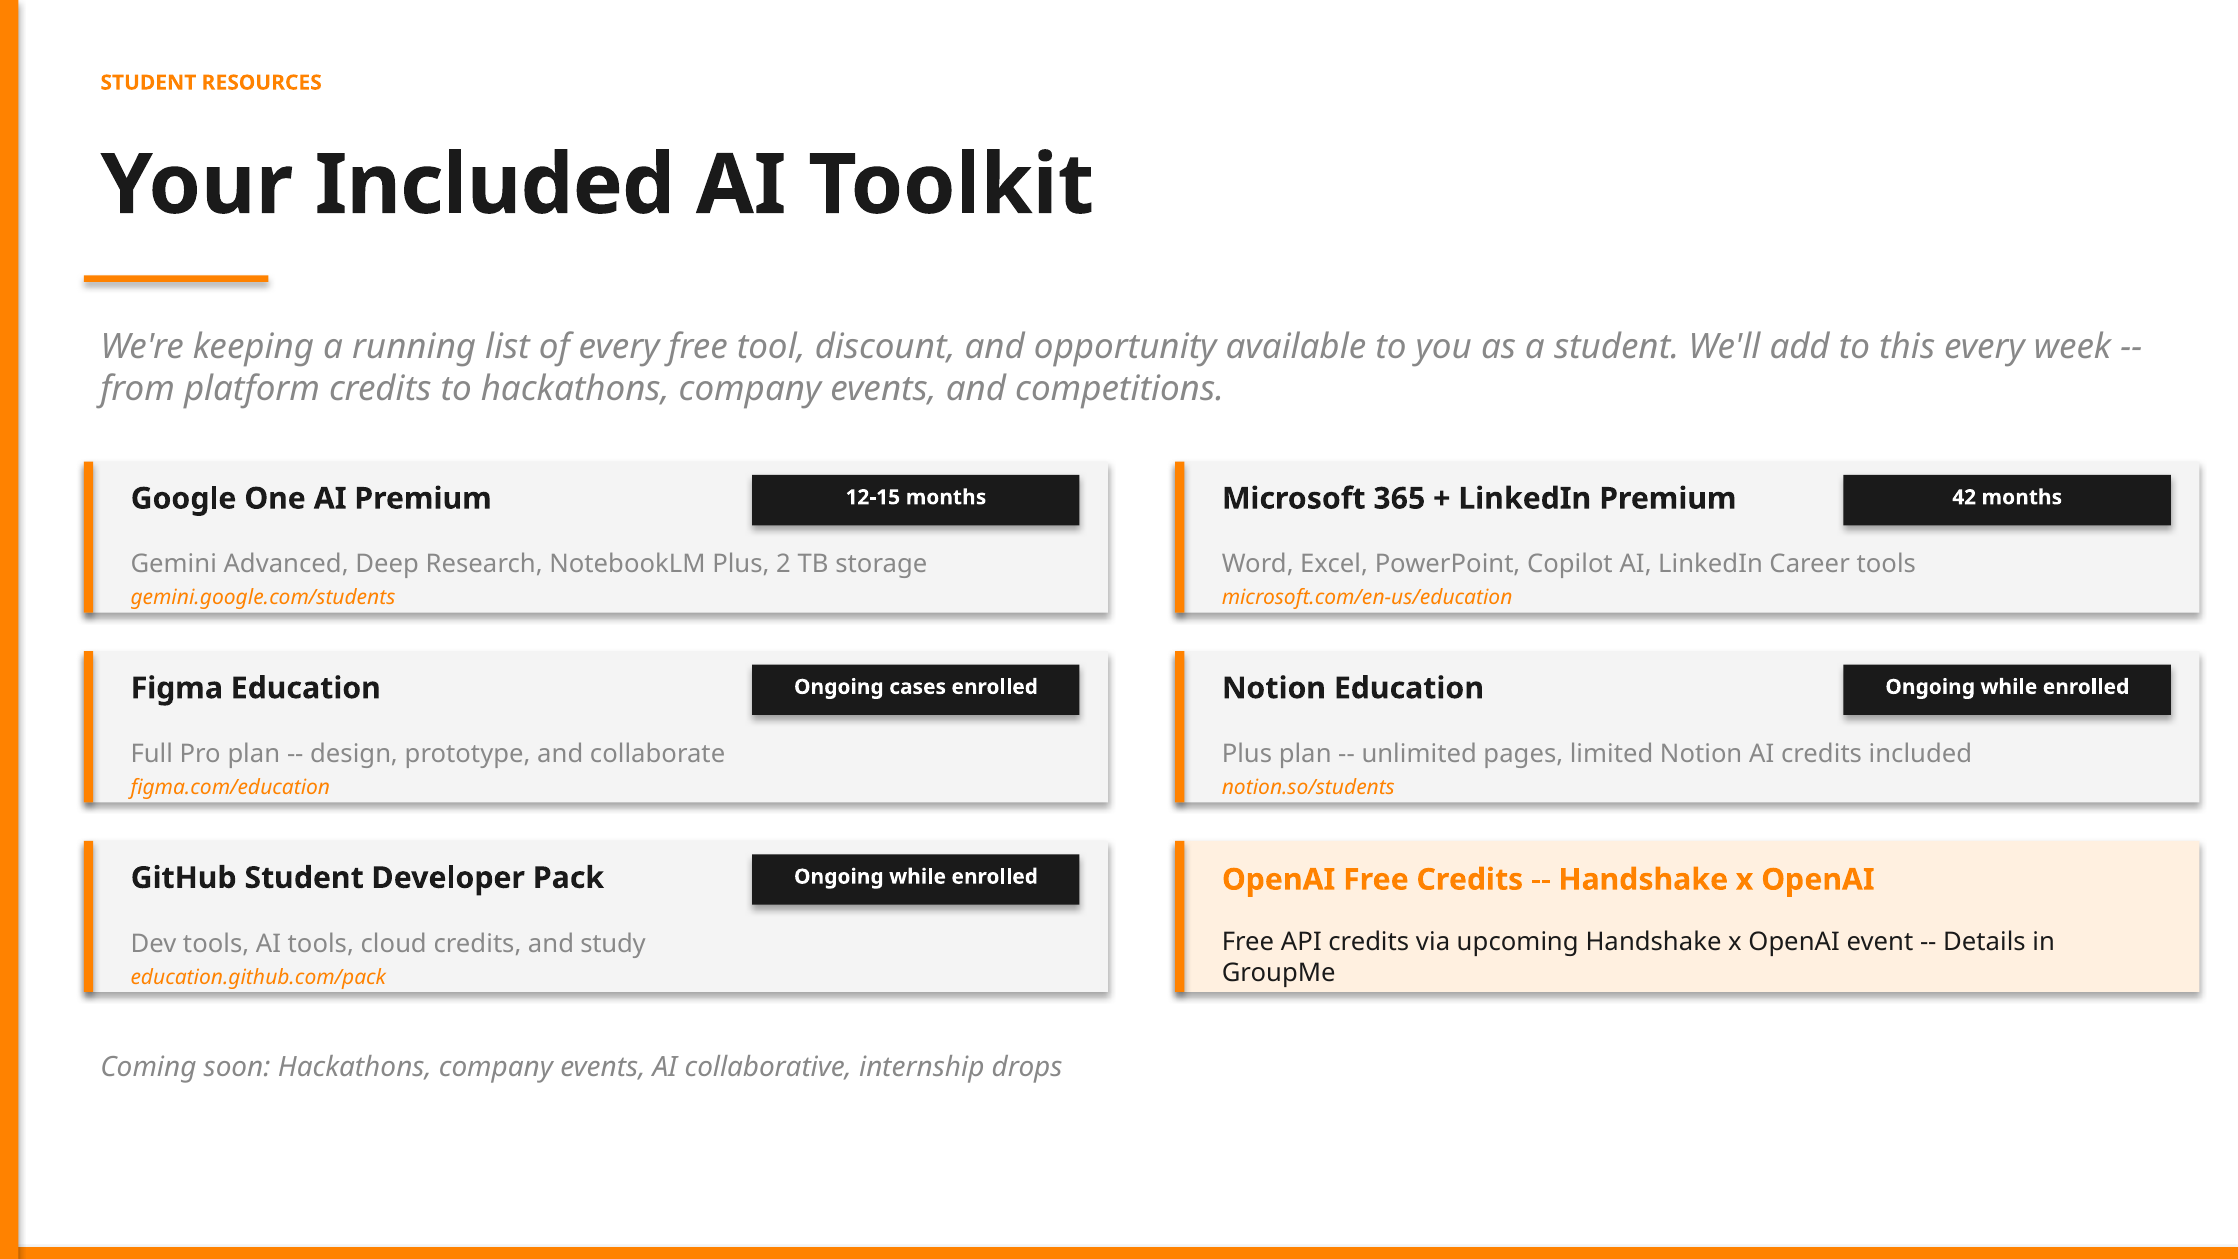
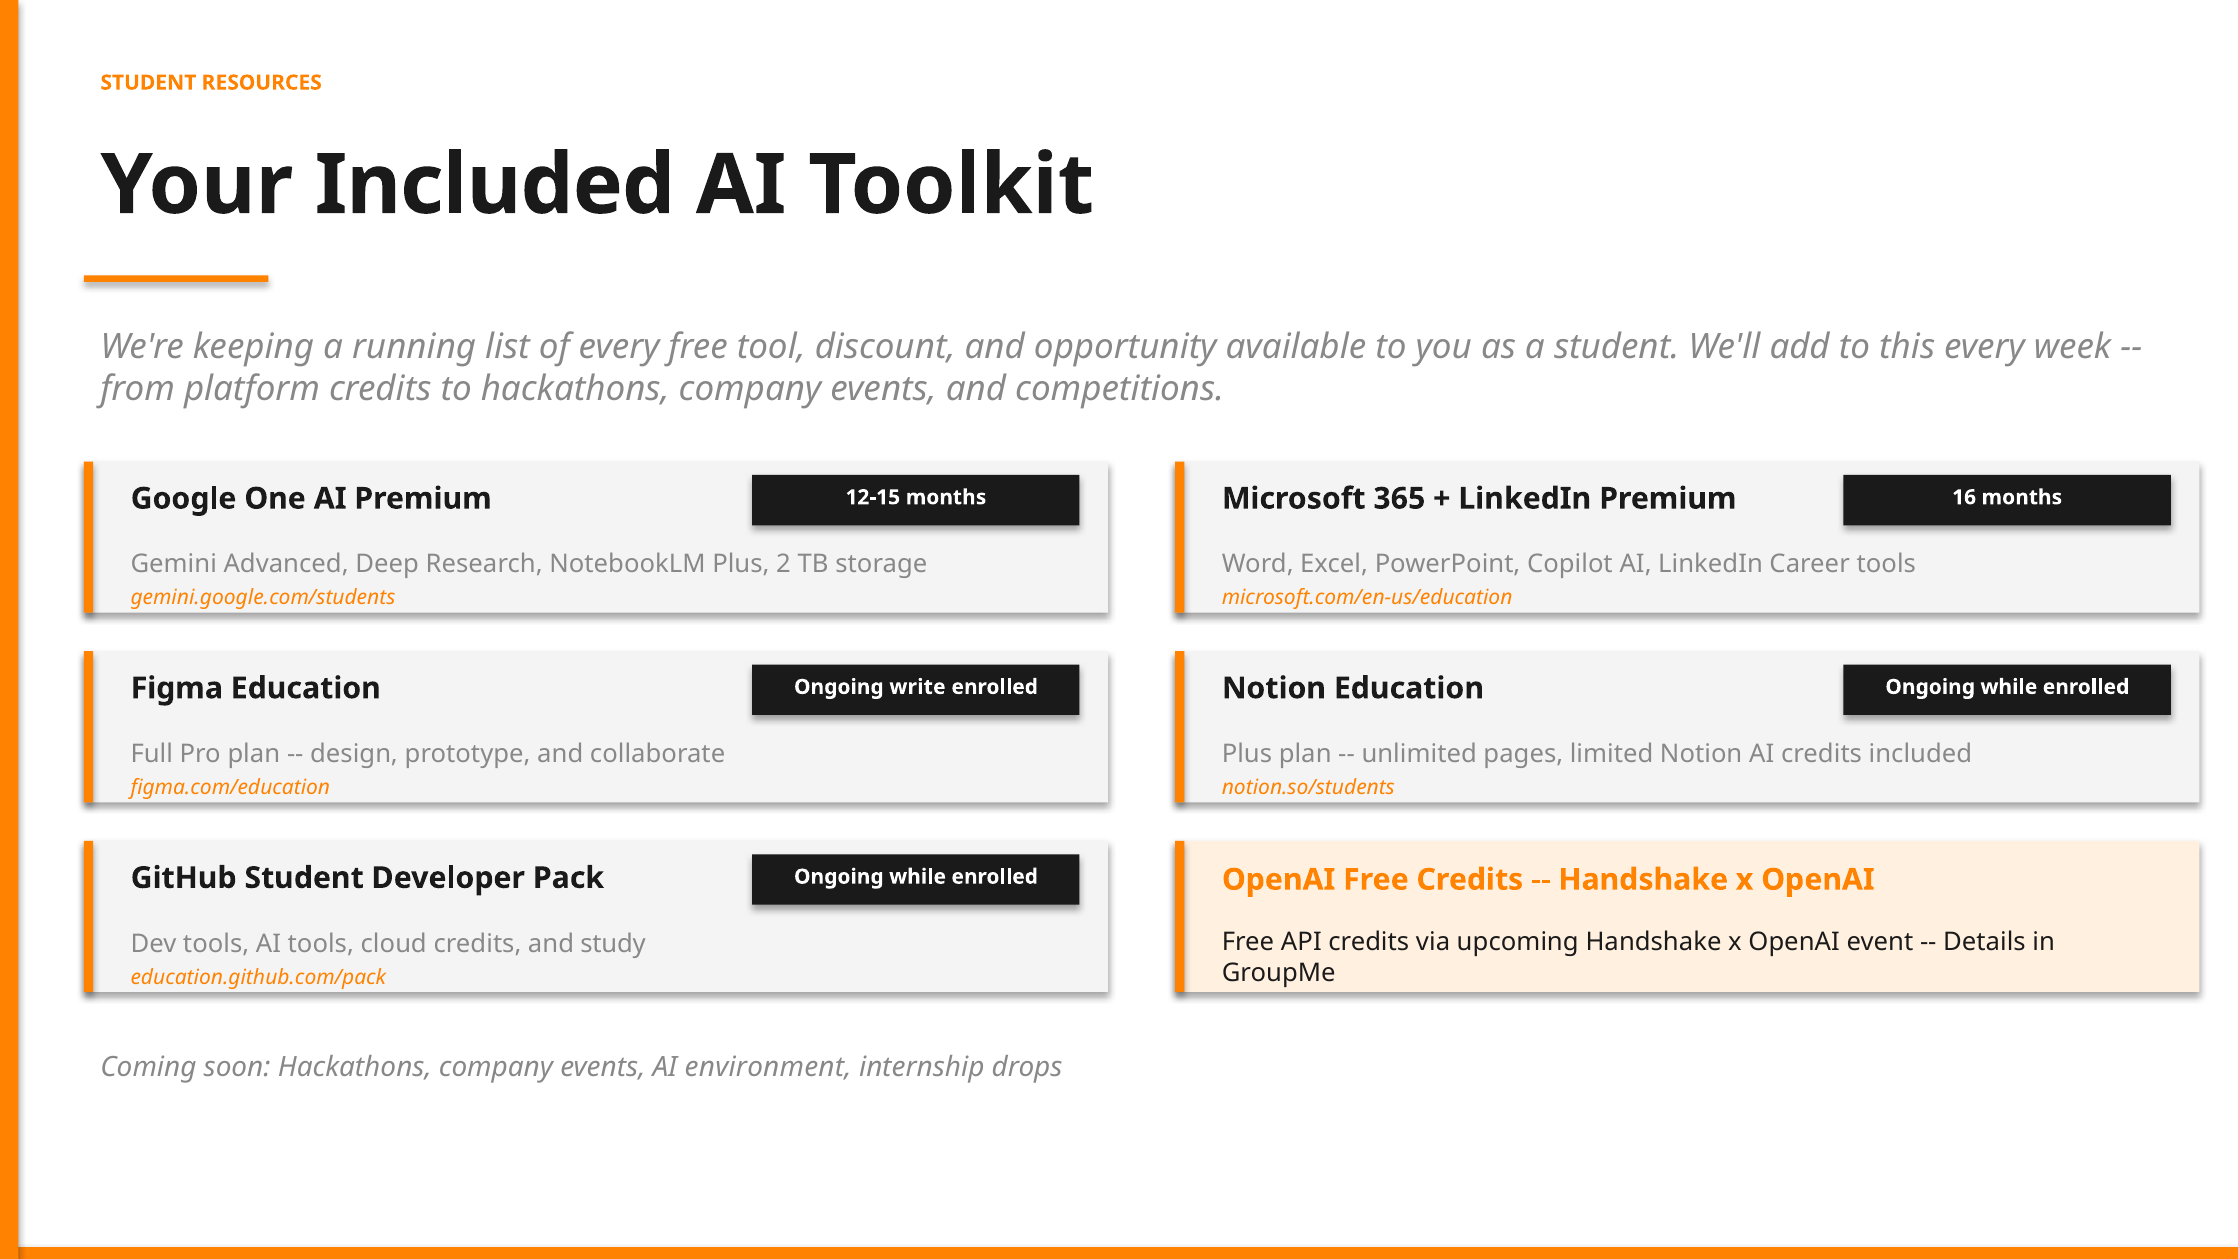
42: 42 -> 16
cases: cases -> write
collaborative: collaborative -> environment
